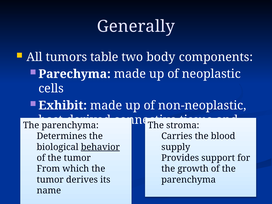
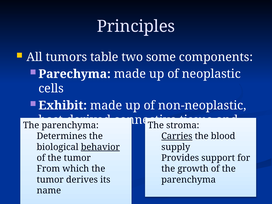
Generally: Generally -> Principles
body: body -> some
Carries underline: none -> present
